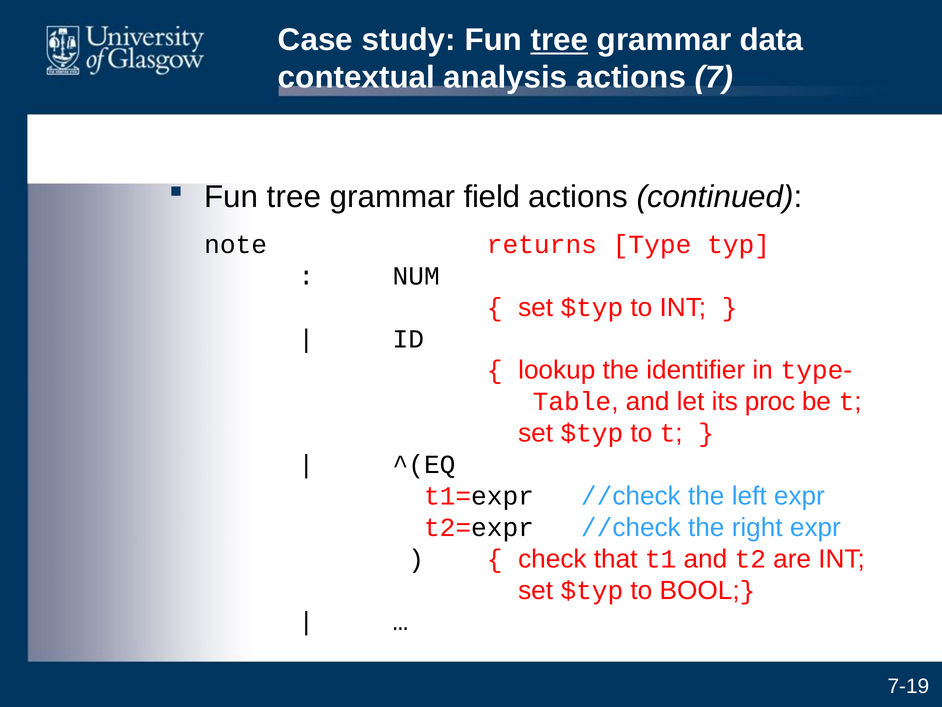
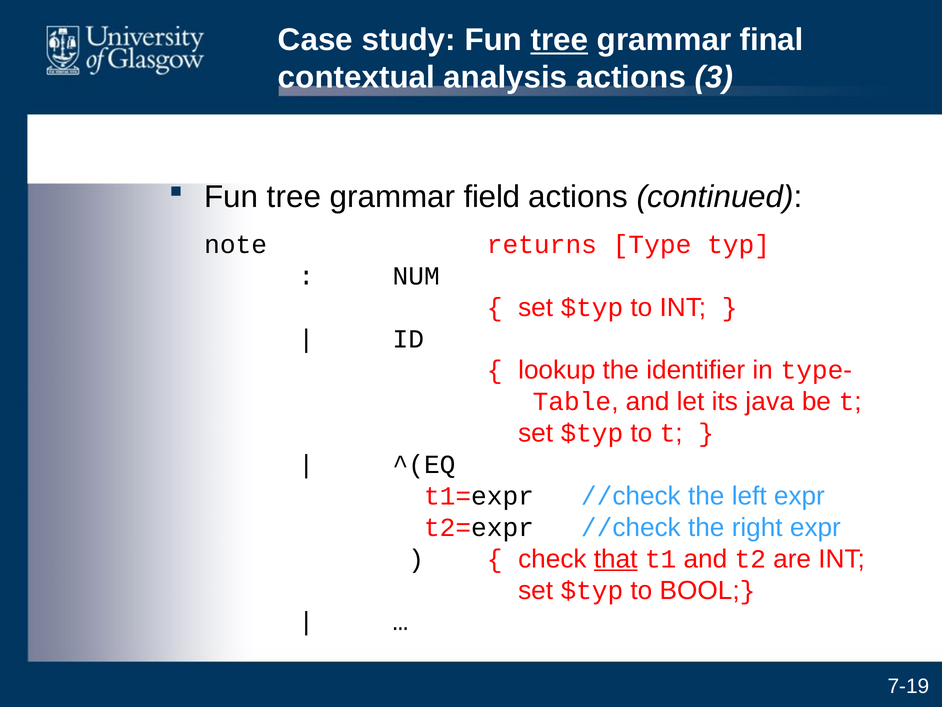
data: data -> final
7: 7 -> 3
proc: proc -> java
that underline: none -> present
